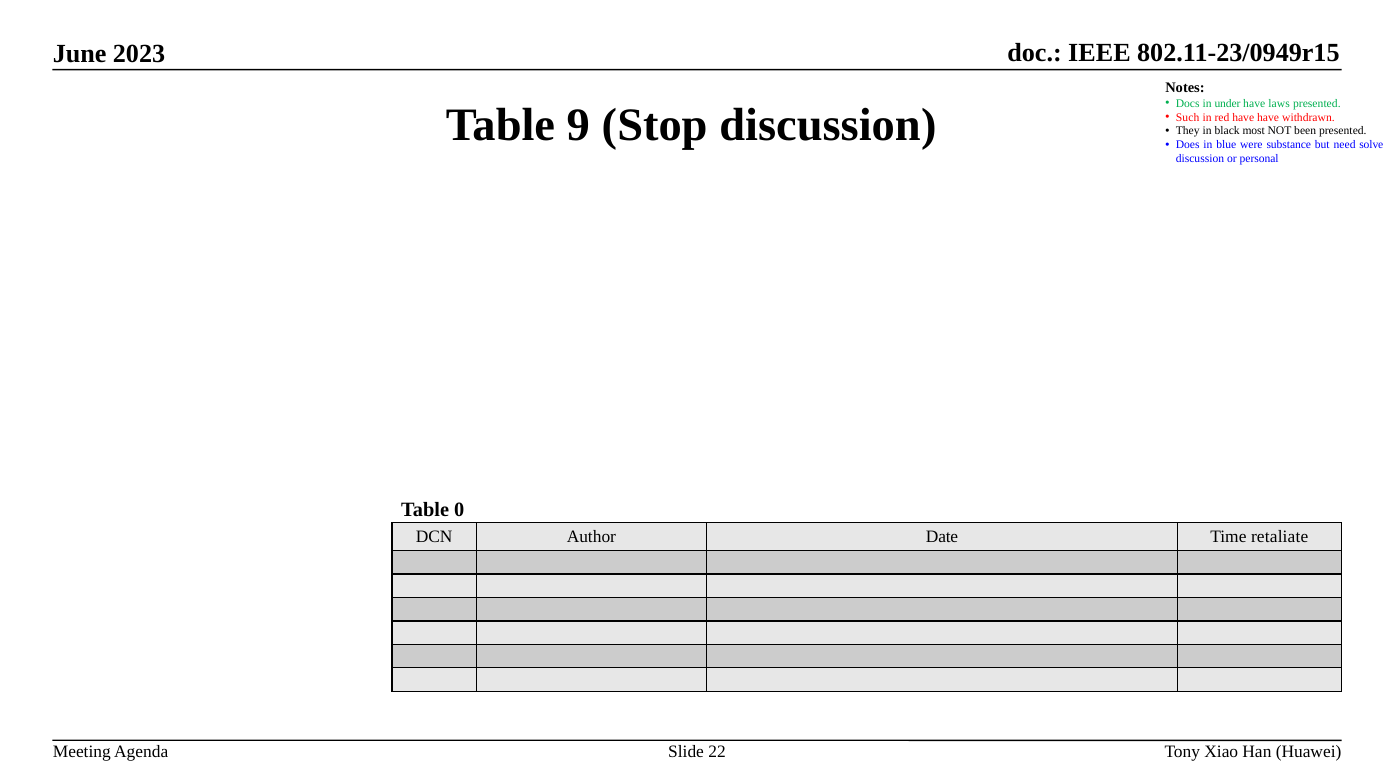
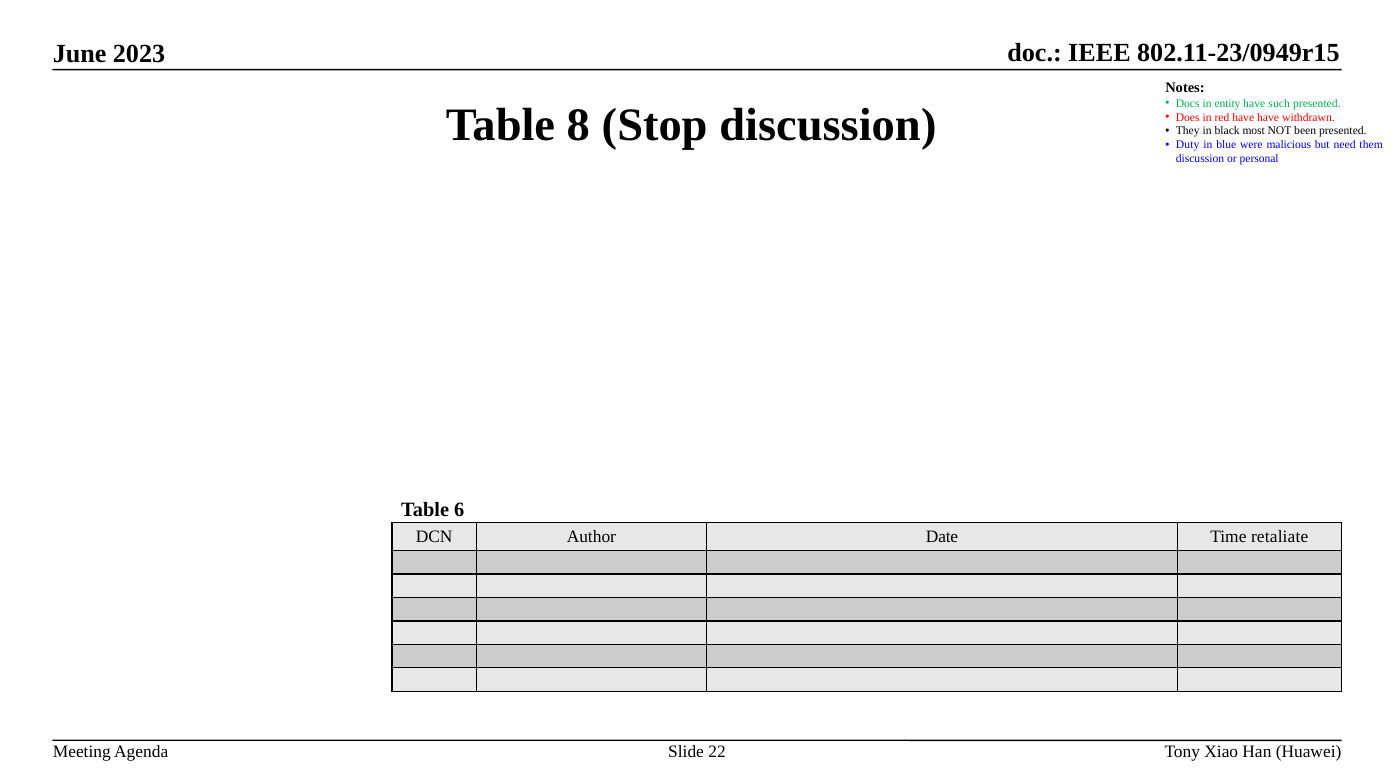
under: under -> entity
laws: laws -> such
9: 9 -> 8
Such: Such -> Does
Does: Does -> Duty
substance: substance -> malicious
solve: solve -> them
0: 0 -> 6
